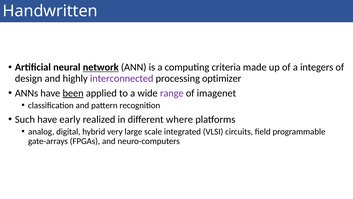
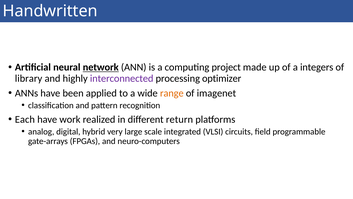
criteria: criteria -> project
design: design -> library
been underline: present -> none
range colour: purple -> orange
Such: Such -> Each
early: early -> work
where: where -> return
